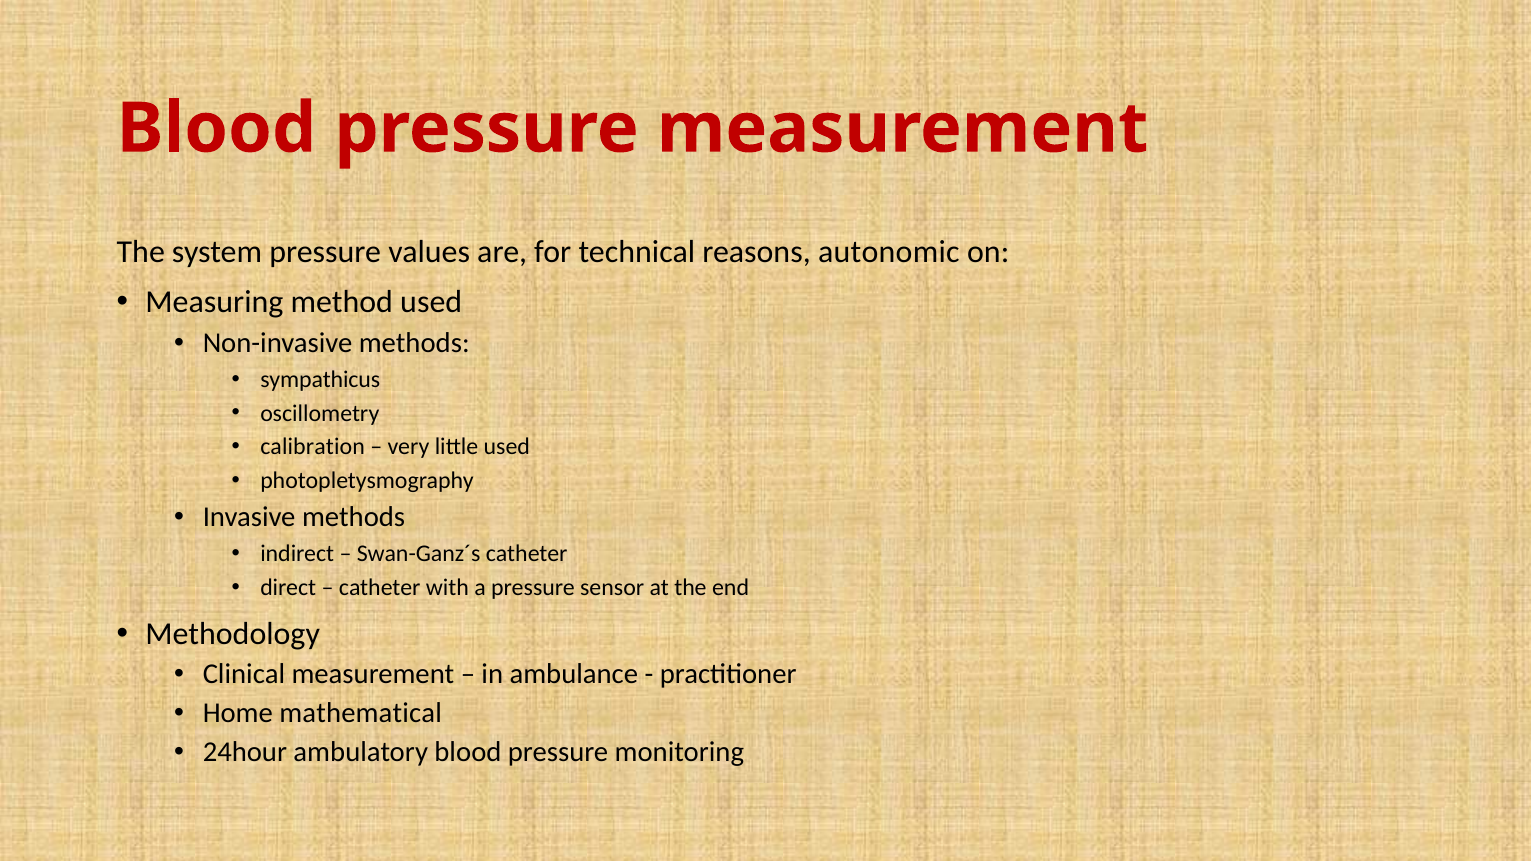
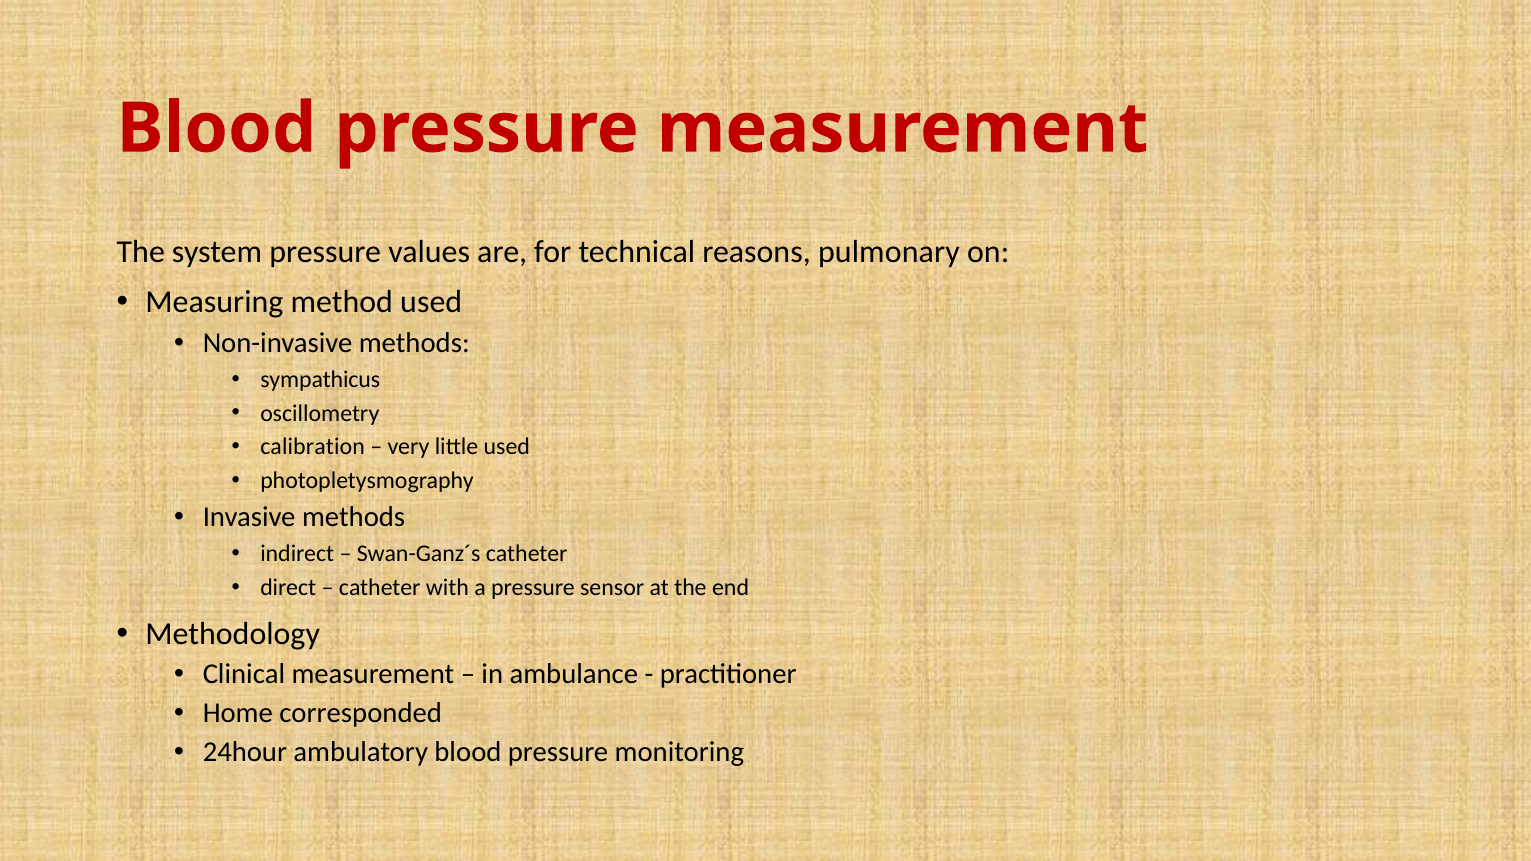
autonomic: autonomic -> pulmonary
mathematical: mathematical -> corresponded
